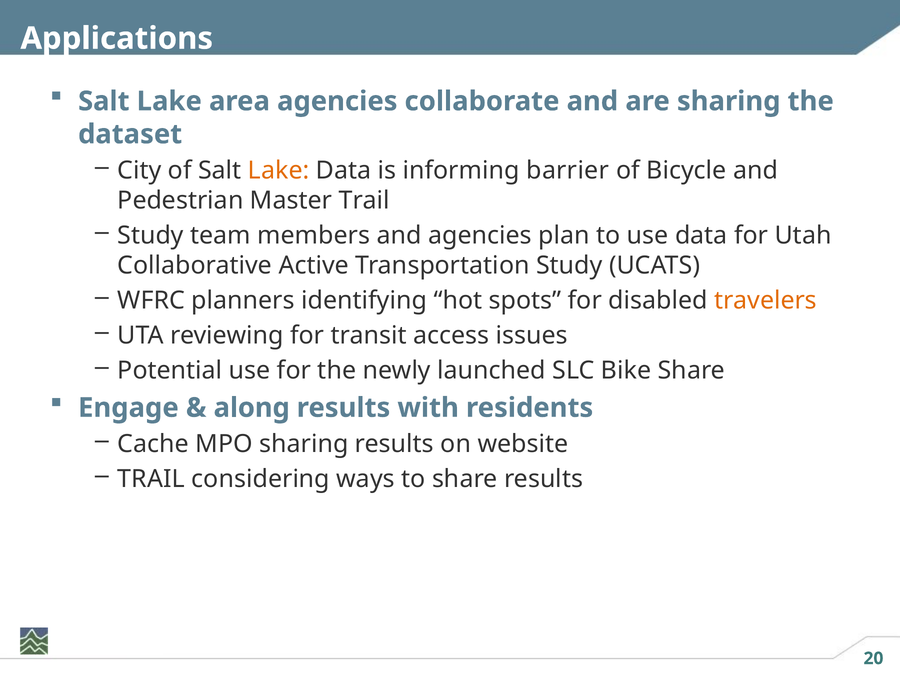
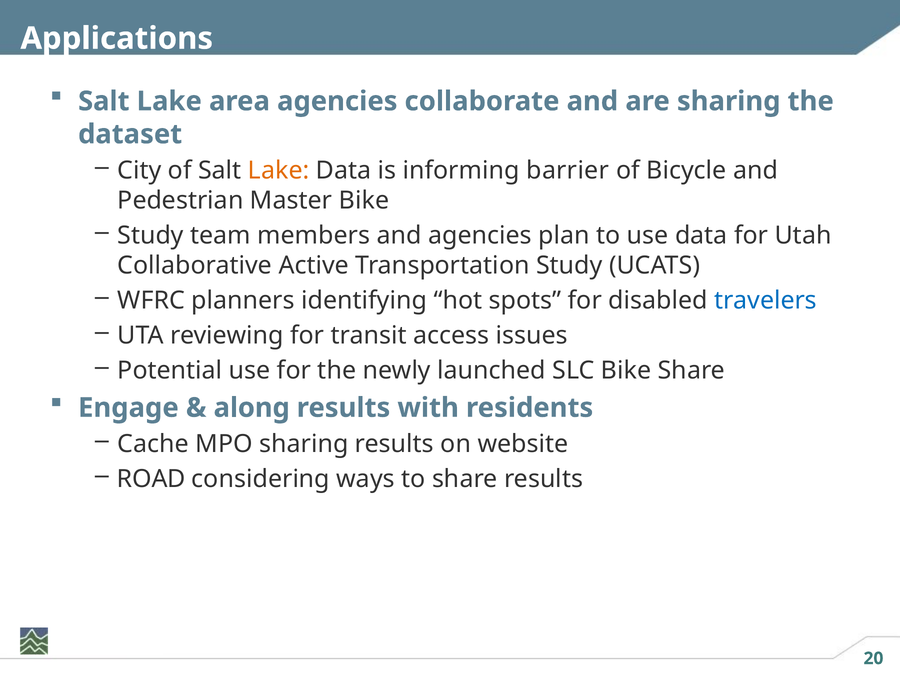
Master Trail: Trail -> Bike
travelers colour: orange -> blue
TRAIL at (151, 479): TRAIL -> ROAD
